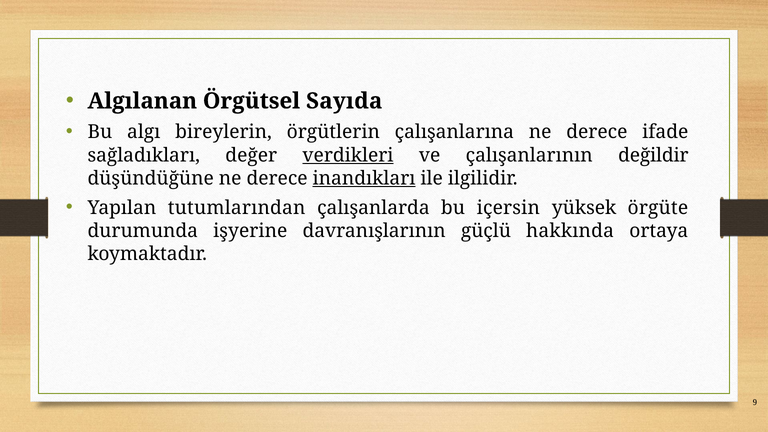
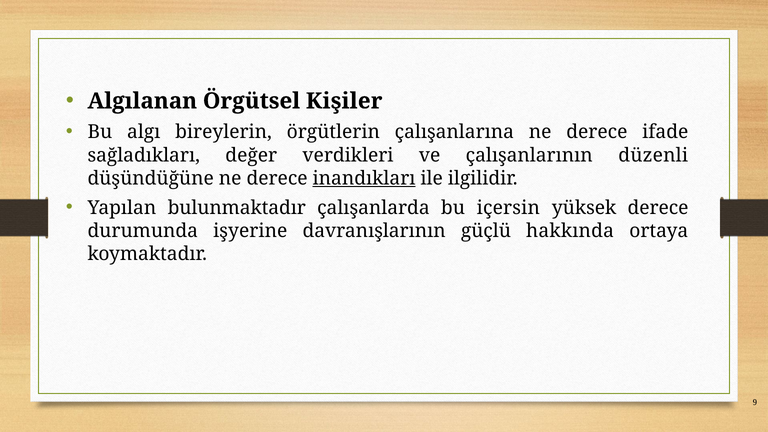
Sayıda: Sayıda -> Kişiler
verdikleri underline: present -> none
değildir: değildir -> düzenli
tutumlarından: tutumlarından -> bulunmaktadır
yüksek örgüte: örgüte -> derece
